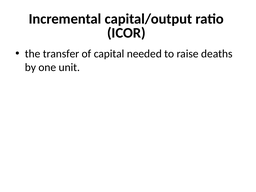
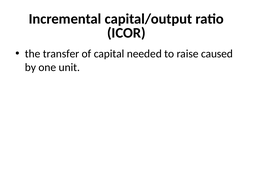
deaths: deaths -> caused
